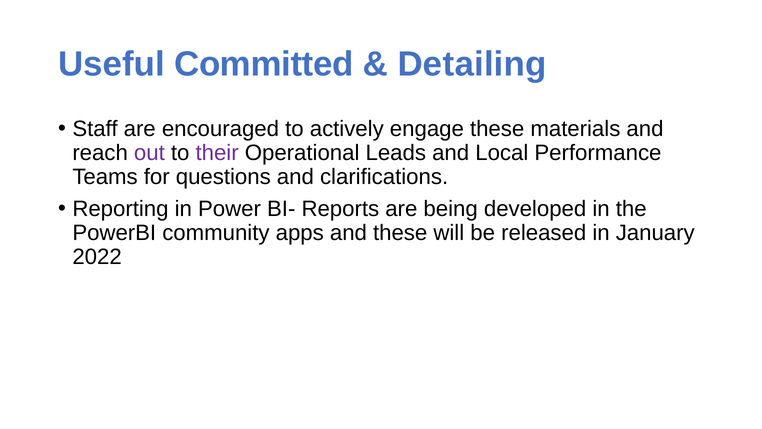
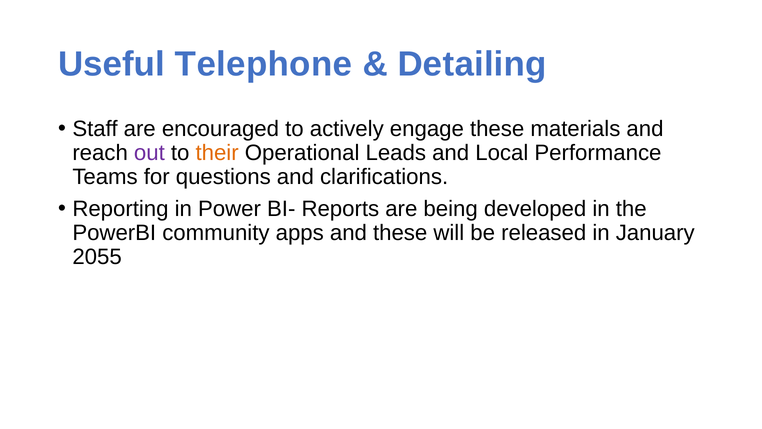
Committed: Committed -> Telephone
their colour: purple -> orange
2022: 2022 -> 2055
